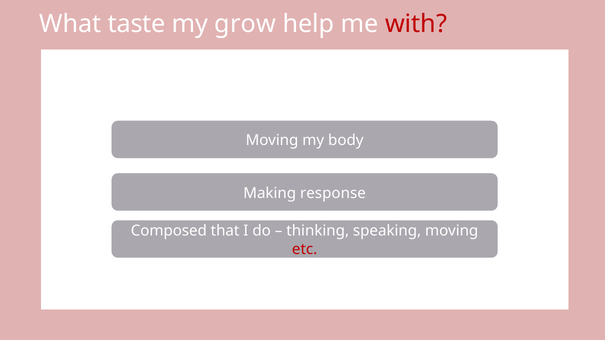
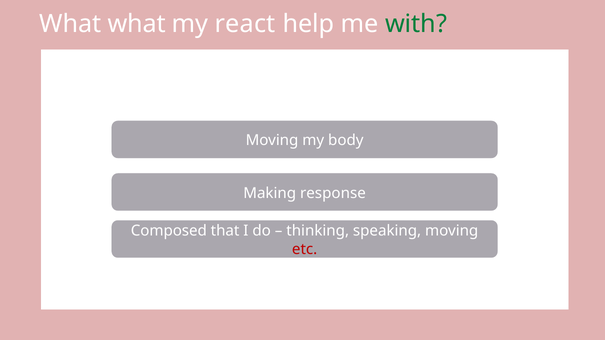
What taste: taste -> what
grow: grow -> react
with colour: red -> green
